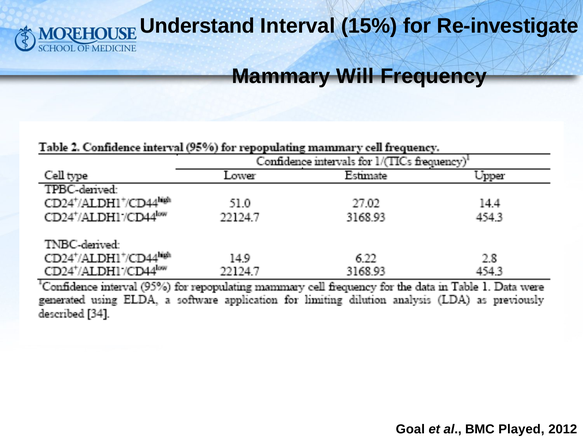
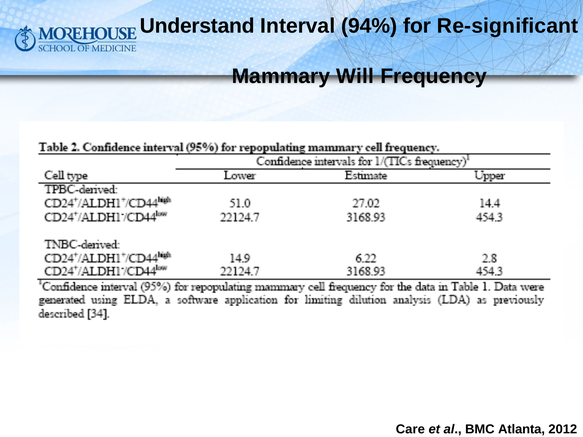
15%: 15% -> 94%
Re-investigate: Re-investigate -> Re-significant
Goal: Goal -> Care
Played: Played -> Atlanta
